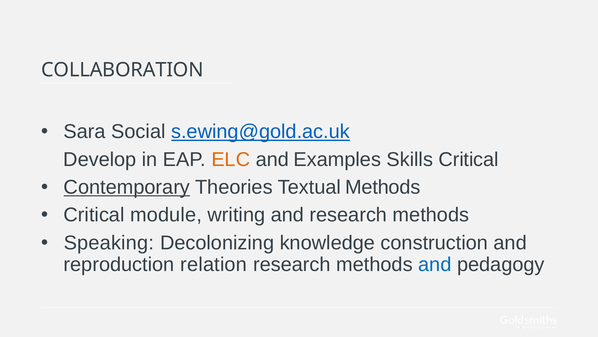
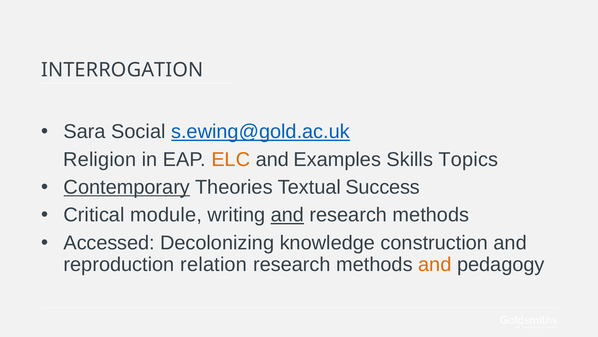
COLLABORATION: COLLABORATION -> INTERROGATION
Develop: Develop -> Religion
Skills Critical: Critical -> Topics
Textual Methods: Methods -> Success
and at (287, 215) underline: none -> present
Speaking: Speaking -> Accessed
and at (435, 264) colour: blue -> orange
